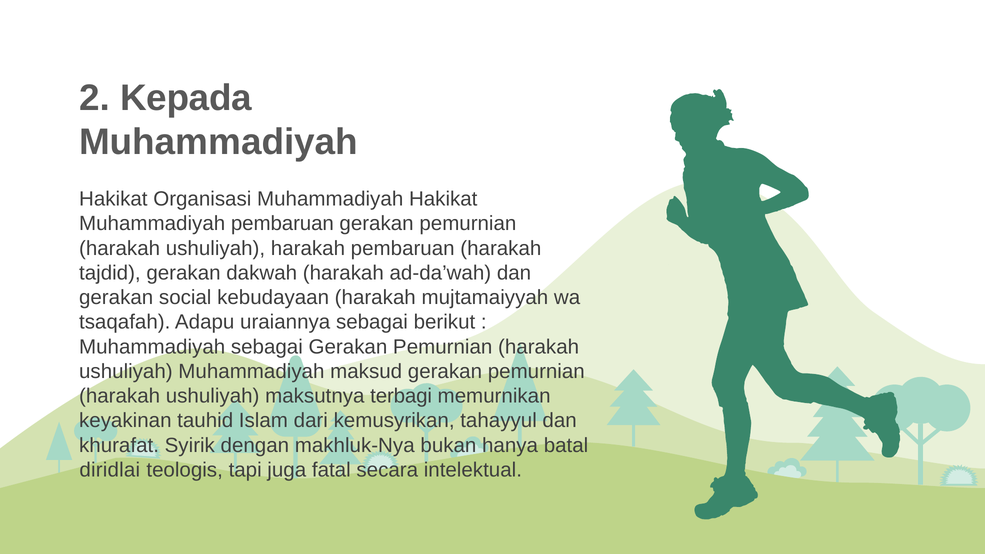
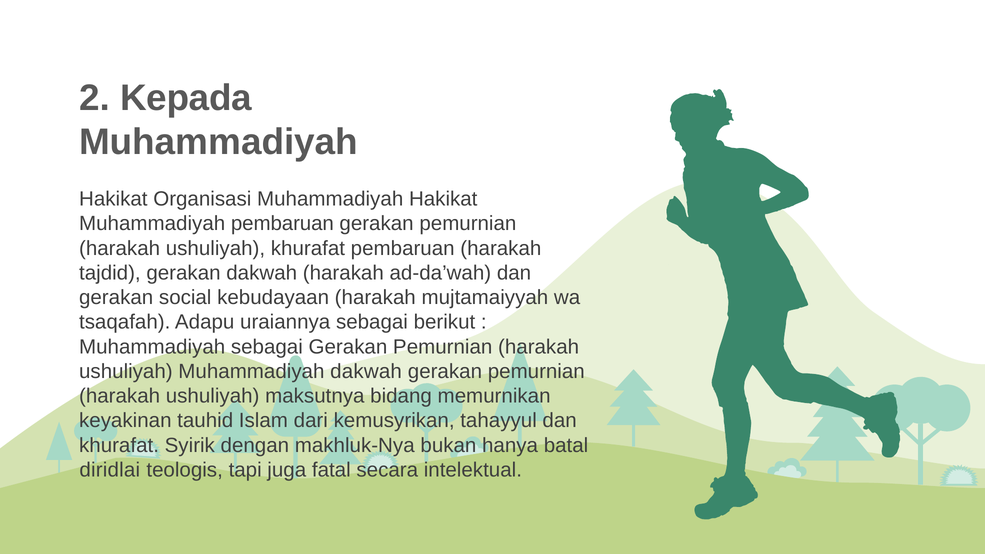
ushuliyah harakah: harakah -> khurafat
Muhammadiyah maksud: maksud -> dakwah
terbagi: terbagi -> bidang
